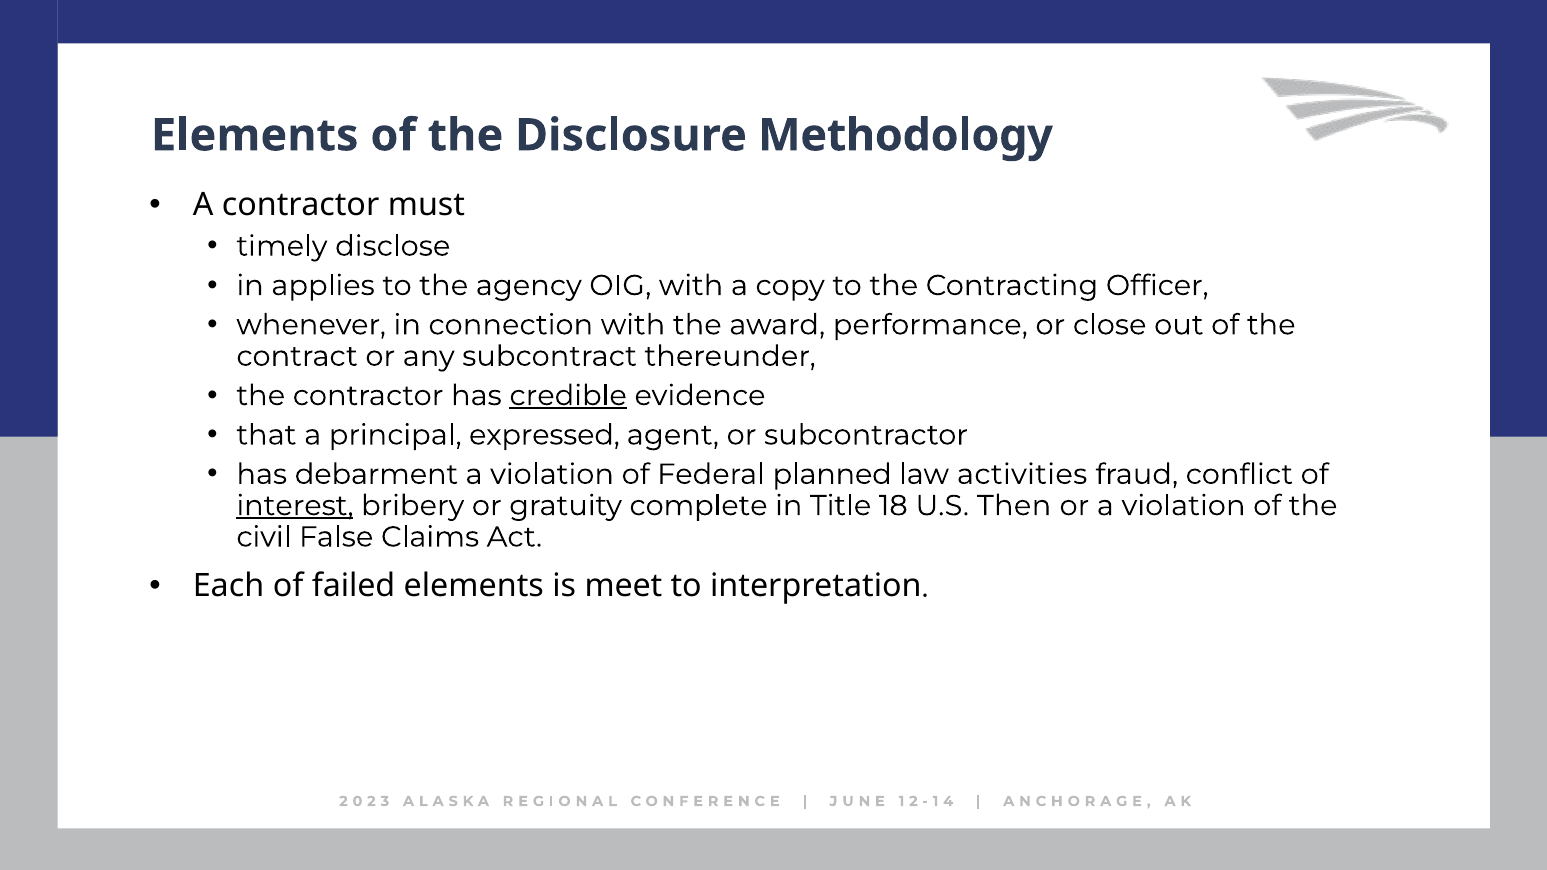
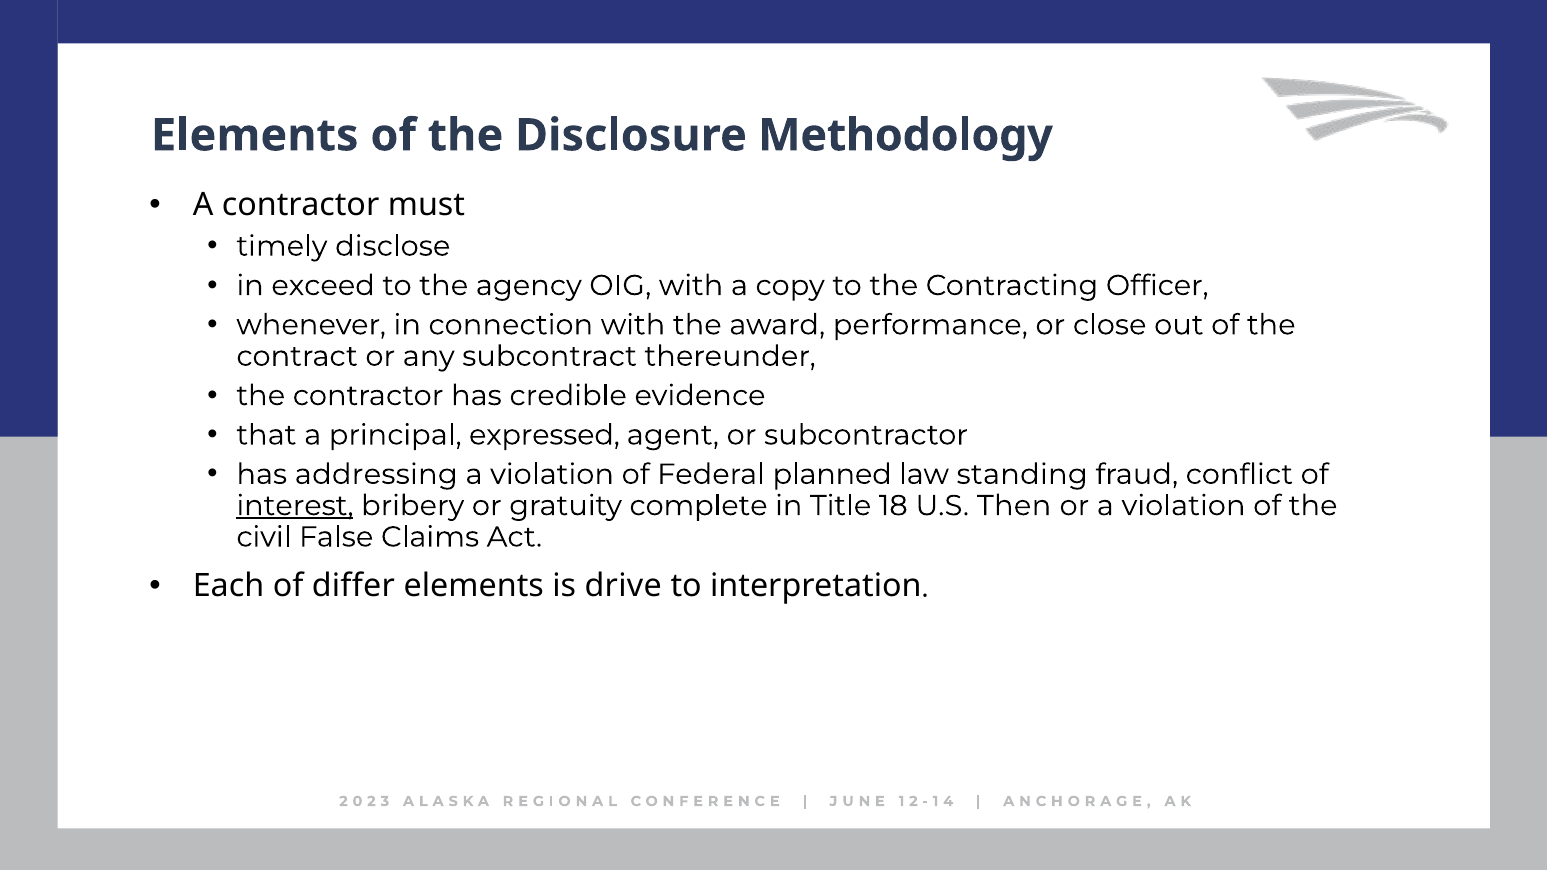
applies: applies -> exceed
credible underline: present -> none
debarment: debarment -> addressing
activities: activities -> standing
failed: failed -> differ
meet: meet -> drive
